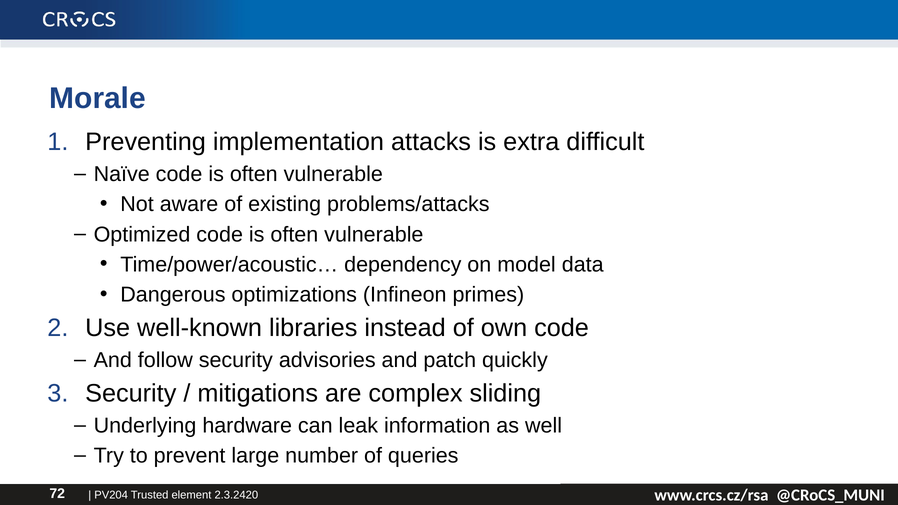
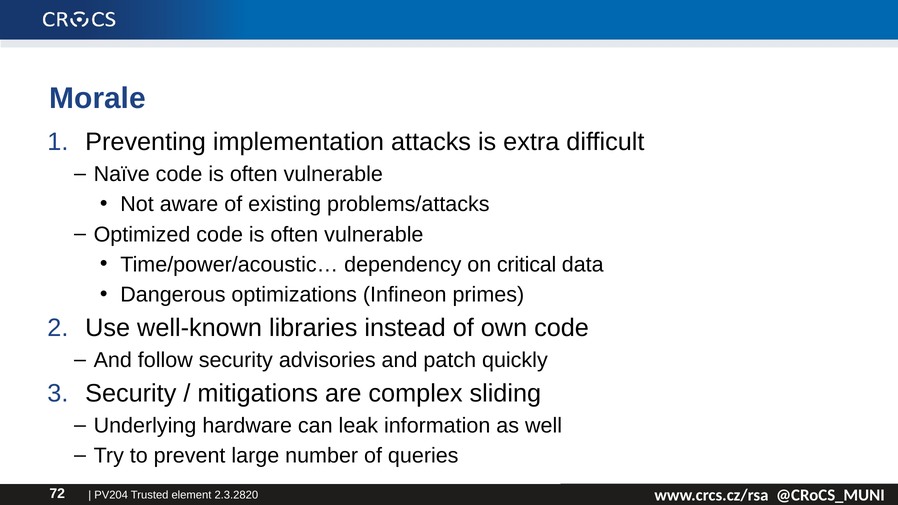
model: model -> critical
2.3.2420: 2.3.2420 -> 2.3.2820
